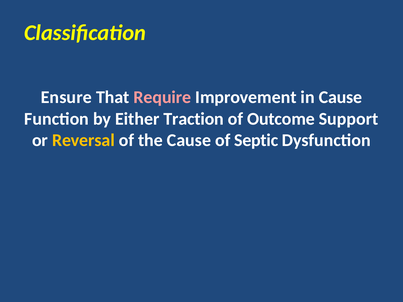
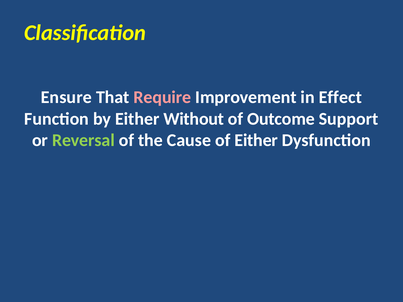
in Cause: Cause -> Effect
Traction: Traction -> Without
Reversal colour: yellow -> light green
of Septic: Septic -> Either
